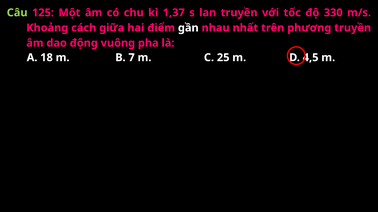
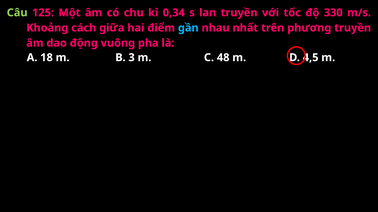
1,37: 1,37 -> 0,34
gần colour: white -> light blue
7: 7 -> 3
25: 25 -> 48
